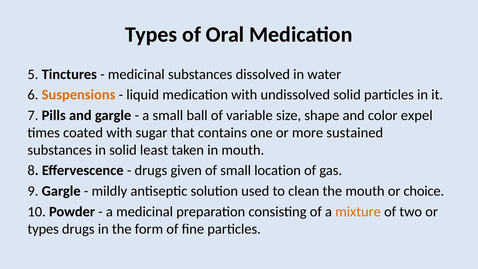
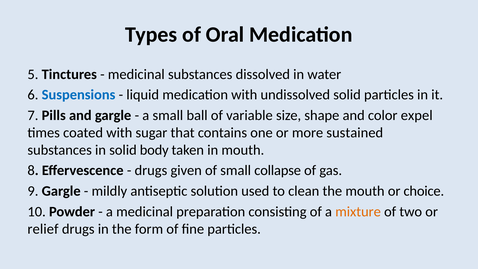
Suspensions colour: orange -> blue
least: least -> body
location: location -> collapse
types at (43, 229): types -> relief
